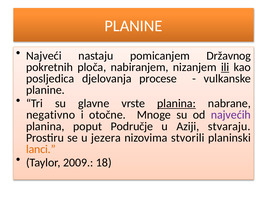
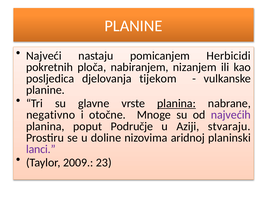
Državnog: Državnog -> Herbicidi
ili underline: present -> none
procese: procese -> tijekom
jezera: jezera -> doline
stvorili: stvorili -> aridnoj
lanci colour: orange -> purple
18: 18 -> 23
